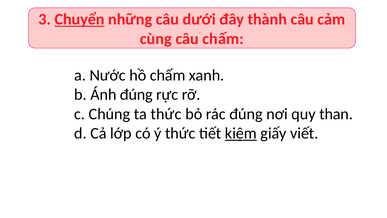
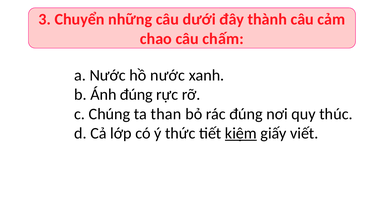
Chuyển underline: present -> none
cùng: cùng -> chao
hồ chấm: chấm -> nước
ta thức: thức -> than
than: than -> thúc
